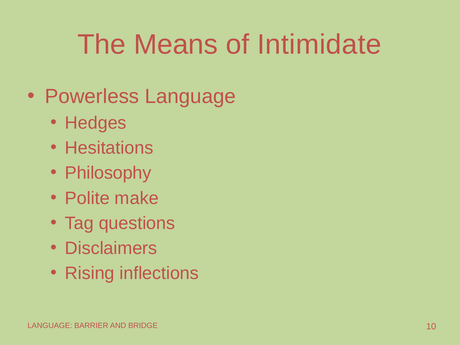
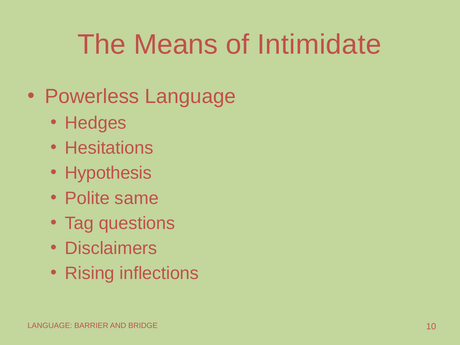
Philosophy: Philosophy -> Hypothesis
make: make -> same
